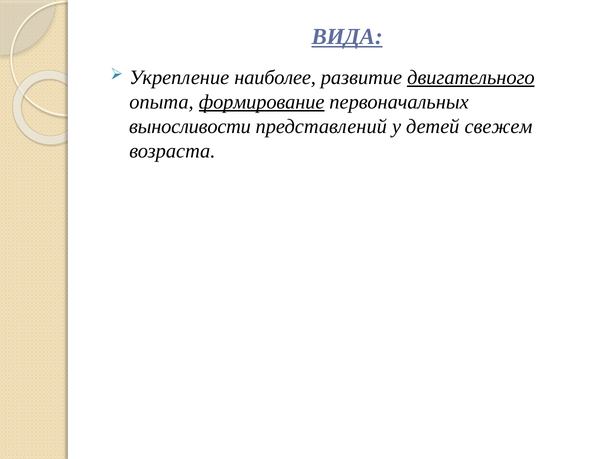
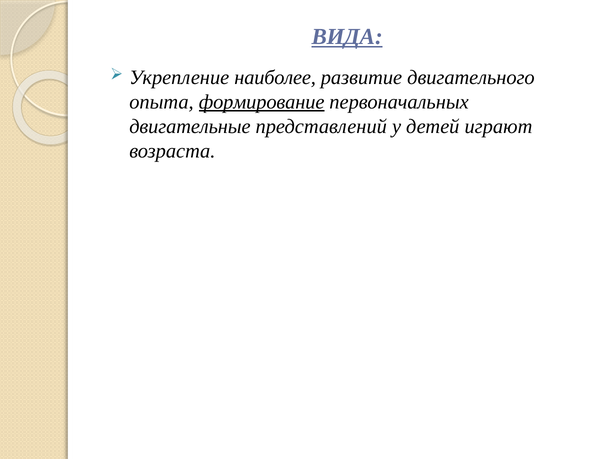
двигательного underline: present -> none
выносливости: выносливости -> двигательные
свежем: свежем -> играют
